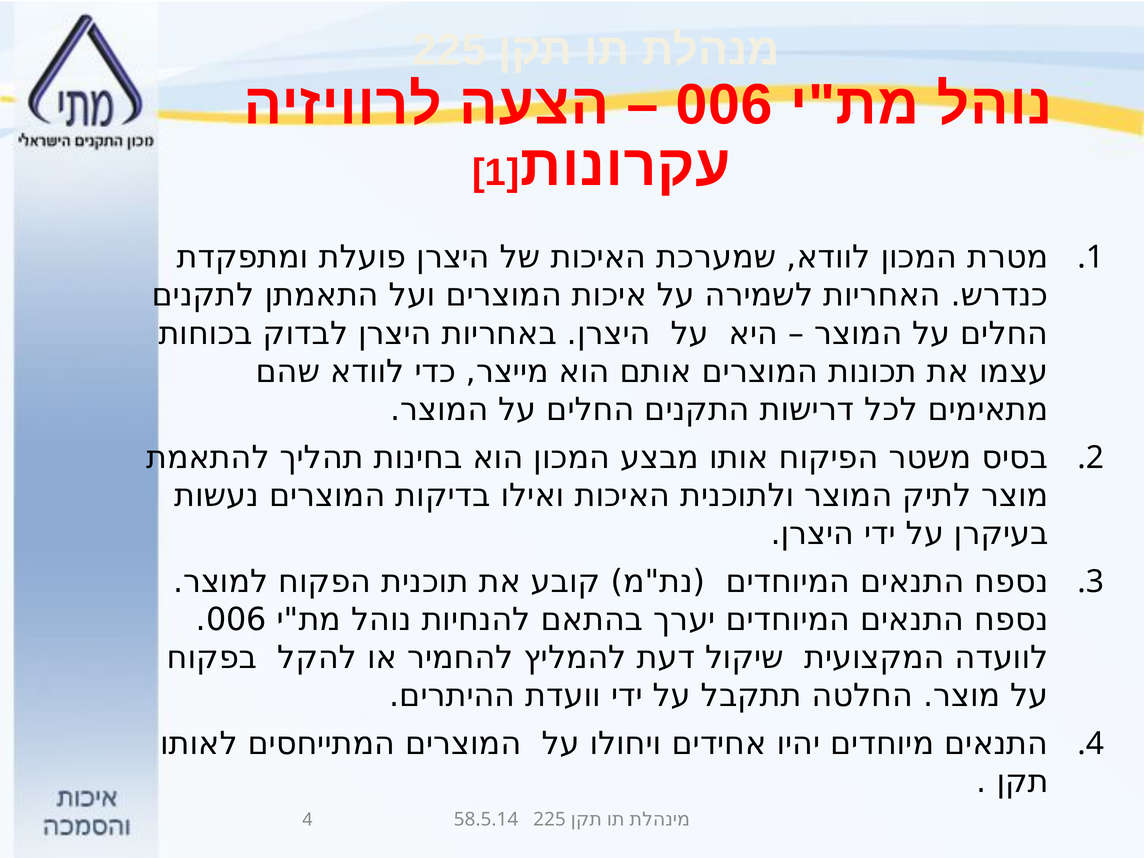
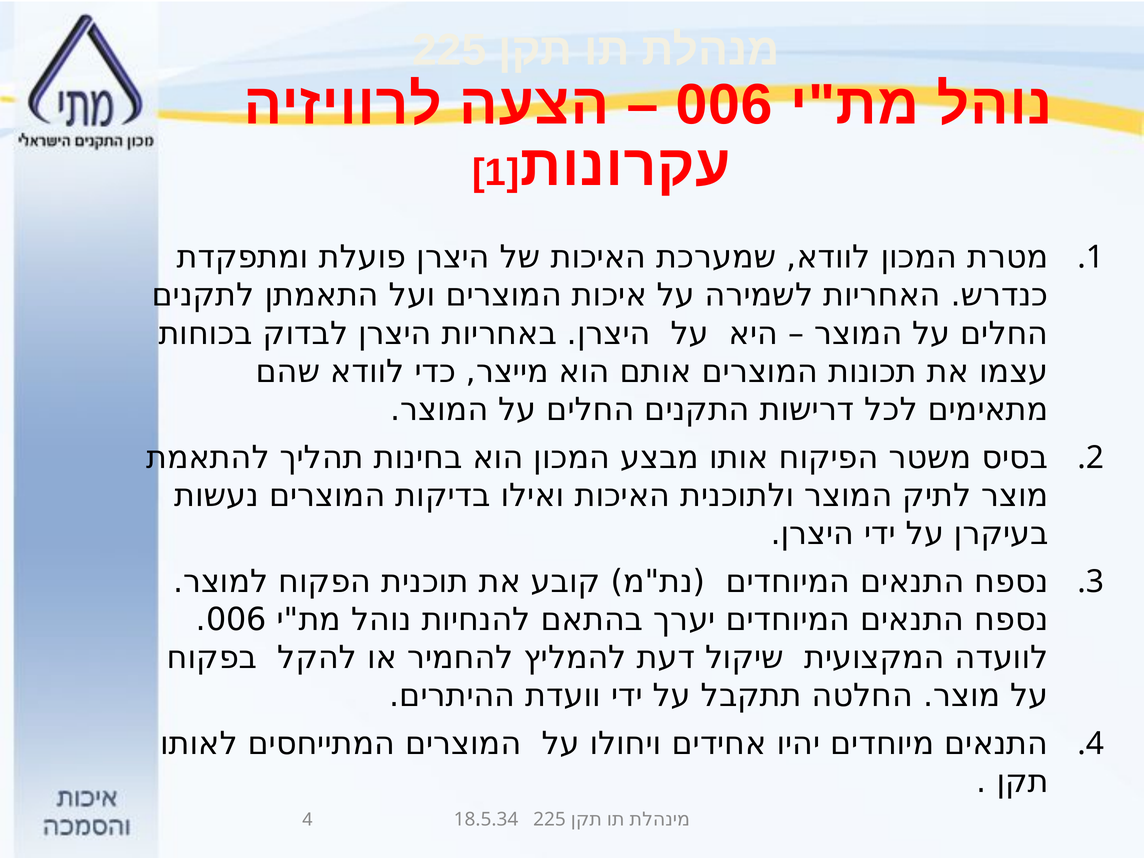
58.5.14: 58.5.14 -> 18.5.34
